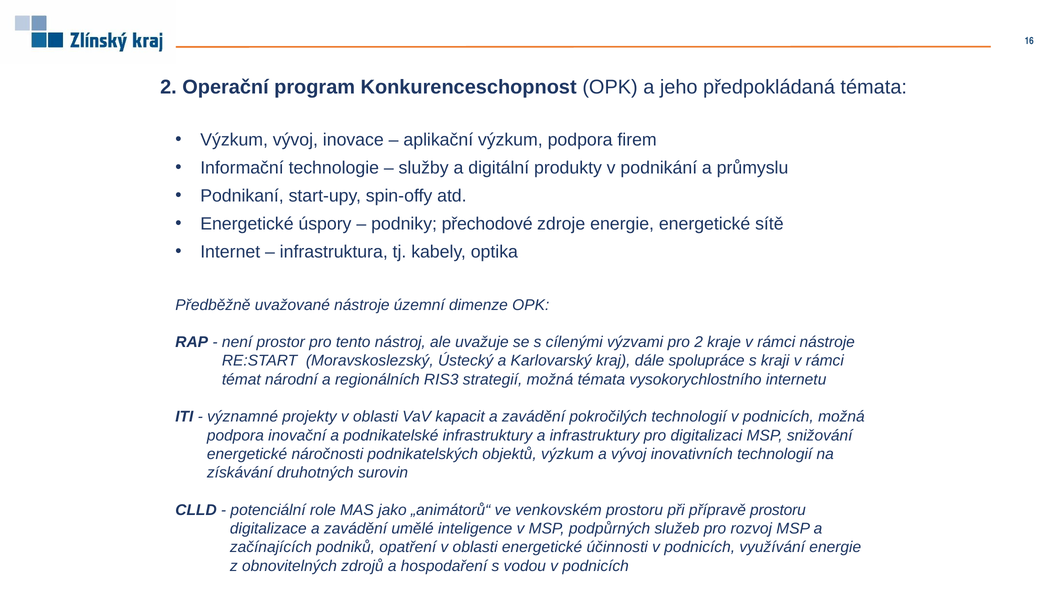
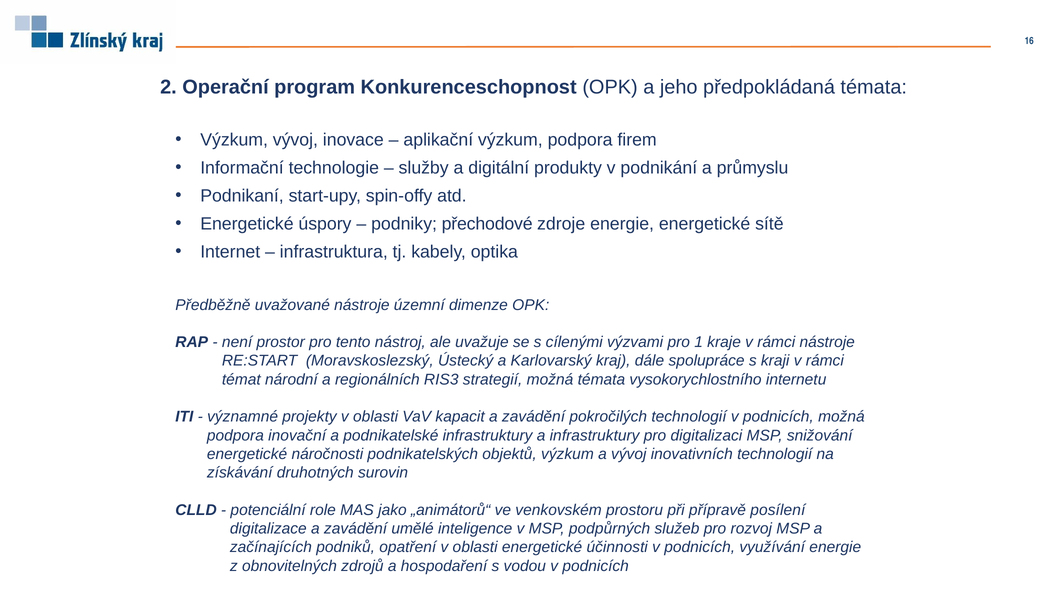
pro 2: 2 -> 1
přípravě prostoru: prostoru -> posílení
